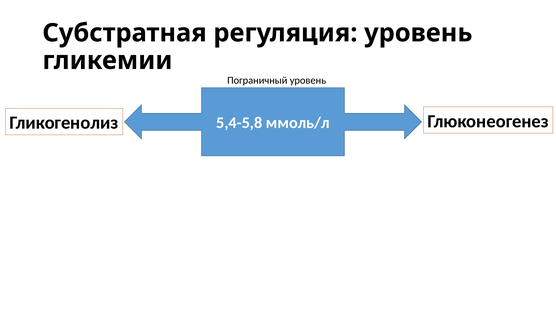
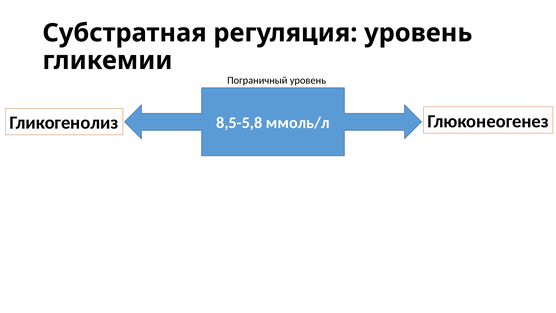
5,4-5,8: 5,4-5,8 -> 8,5-5,8
